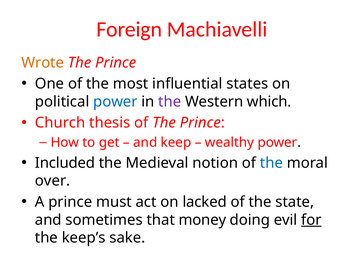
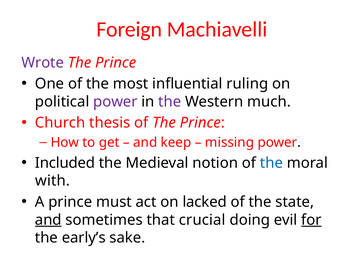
Wrote colour: orange -> purple
states: states -> ruling
power at (115, 101) colour: blue -> purple
which: which -> much
wealthy: wealthy -> missing
over: over -> with
and at (48, 219) underline: none -> present
money: money -> crucial
keep’s: keep’s -> early’s
